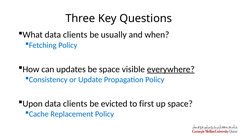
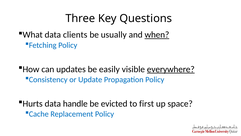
when underline: none -> present
be space: space -> easily
Upon: Upon -> Hurts
clients at (75, 103): clients -> handle
